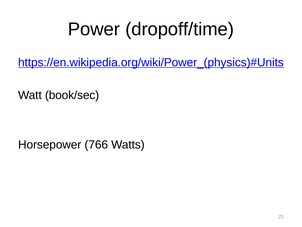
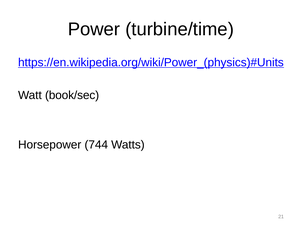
dropoff/time: dropoff/time -> turbine/time
766: 766 -> 744
